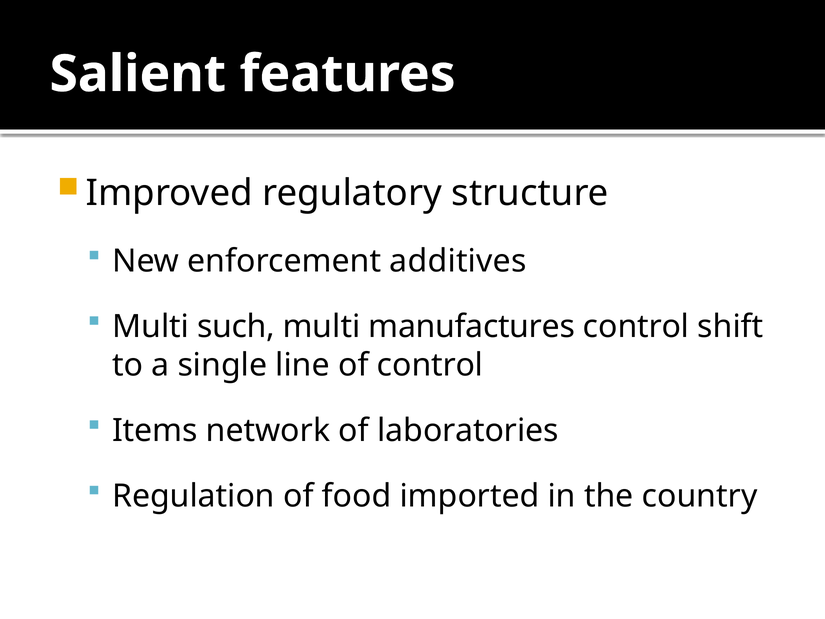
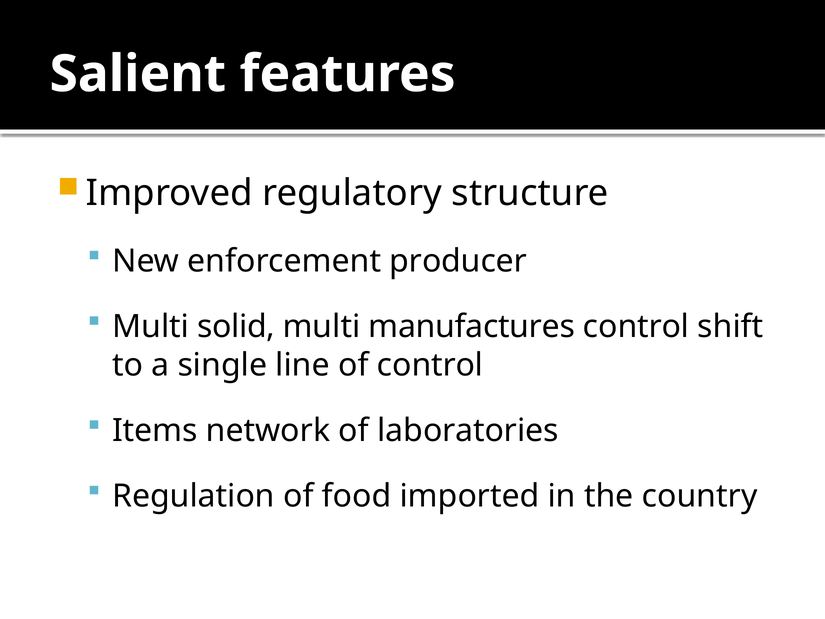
additives: additives -> producer
such: such -> solid
